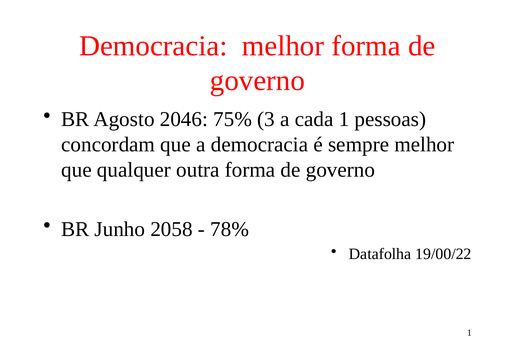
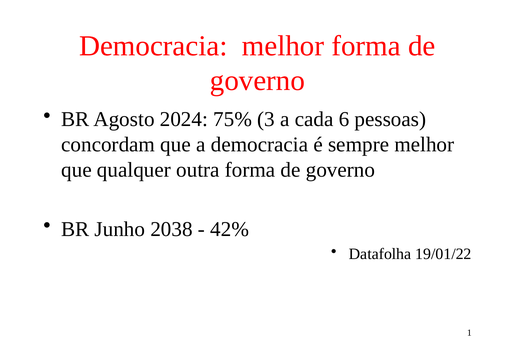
2046: 2046 -> 2024
cada 1: 1 -> 6
2058: 2058 -> 2038
78%: 78% -> 42%
19/00/22: 19/00/22 -> 19/01/22
